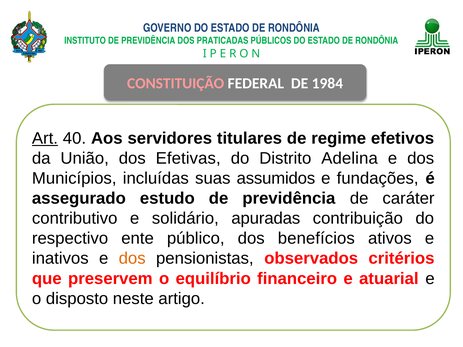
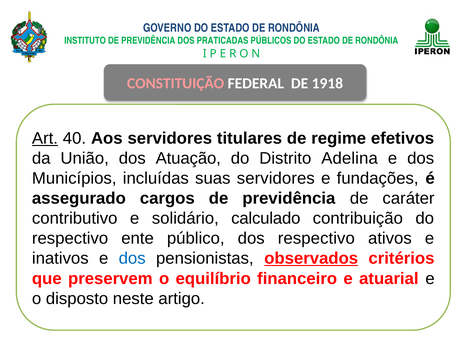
1984: 1984 -> 1918
Efetivas: Efetivas -> Atuação
suas assumidos: assumidos -> servidores
estudo: estudo -> cargos
apuradas: apuradas -> calculado
dos benefícios: benefícios -> respectivo
dos at (132, 259) colour: orange -> blue
observados underline: none -> present
